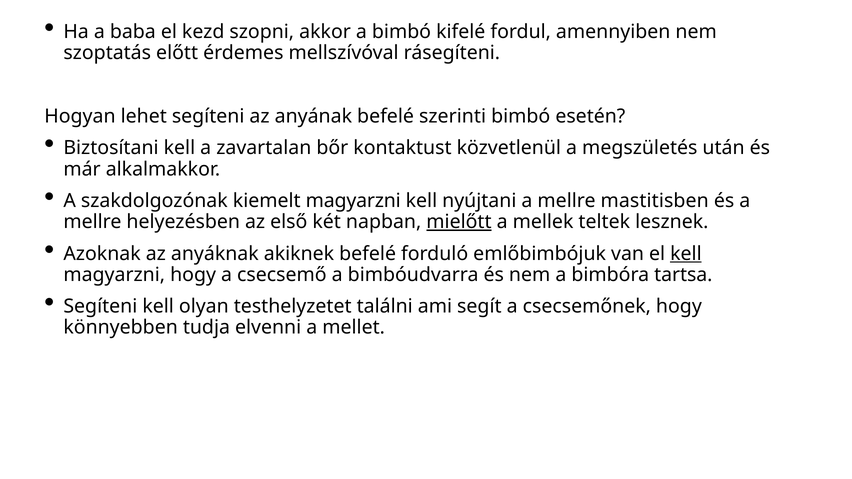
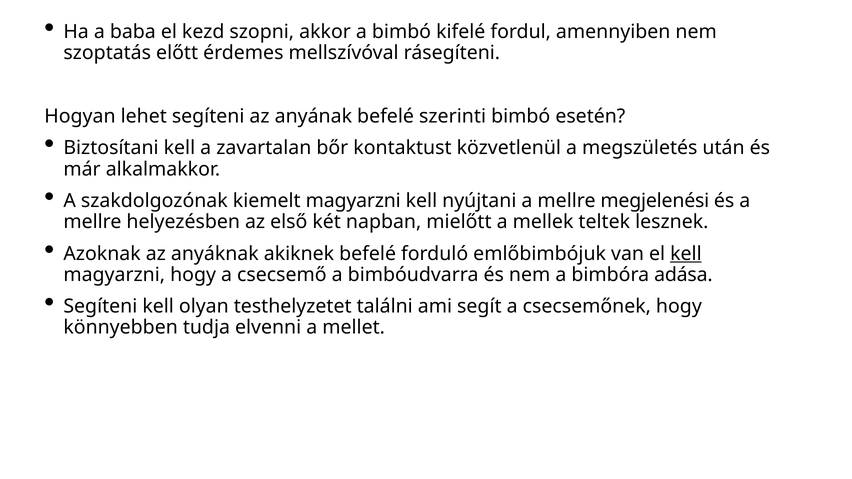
mastitisben: mastitisben -> megjelenési
mielőtt underline: present -> none
tartsa: tartsa -> adása
